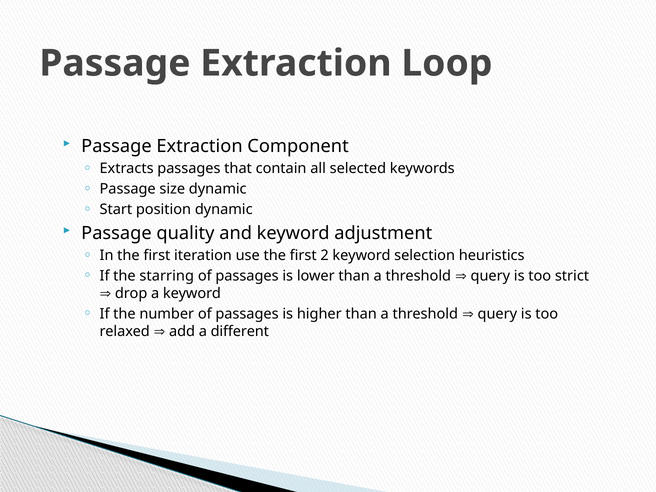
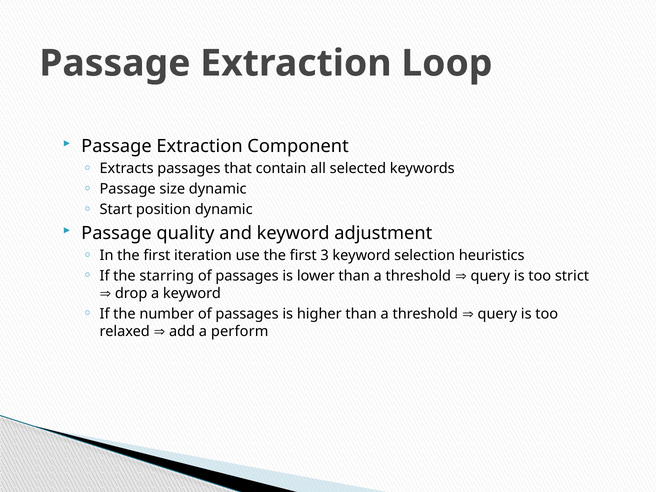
2: 2 -> 3
different: different -> perform
